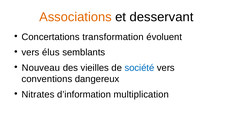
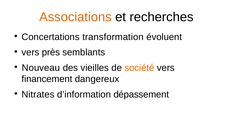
desservant: desservant -> recherches
élus: élus -> près
société colour: blue -> orange
conventions: conventions -> financement
multiplication: multiplication -> dépassement
